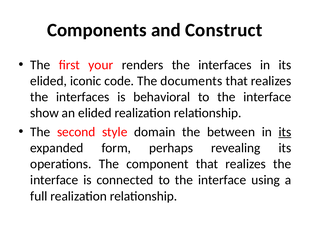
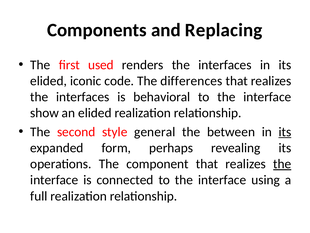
Construct: Construct -> Replacing
your: your -> used
documents: documents -> differences
domain: domain -> general
the at (282, 164) underline: none -> present
